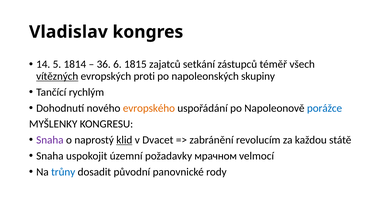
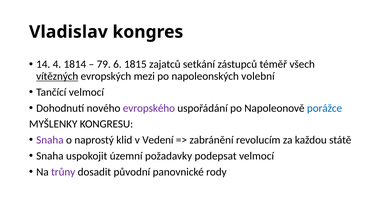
5: 5 -> 4
36: 36 -> 79
proti: proti -> mezi
skupiny: skupiny -> volební
Tančící rychlým: rychlým -> velmocí
evropského colour: orange -> purple
klid underline: present -> none
Dvacet: Dvacet -> Vedení
мрачном: мрачном -> podepsat
trůny colour: blue -> purple
